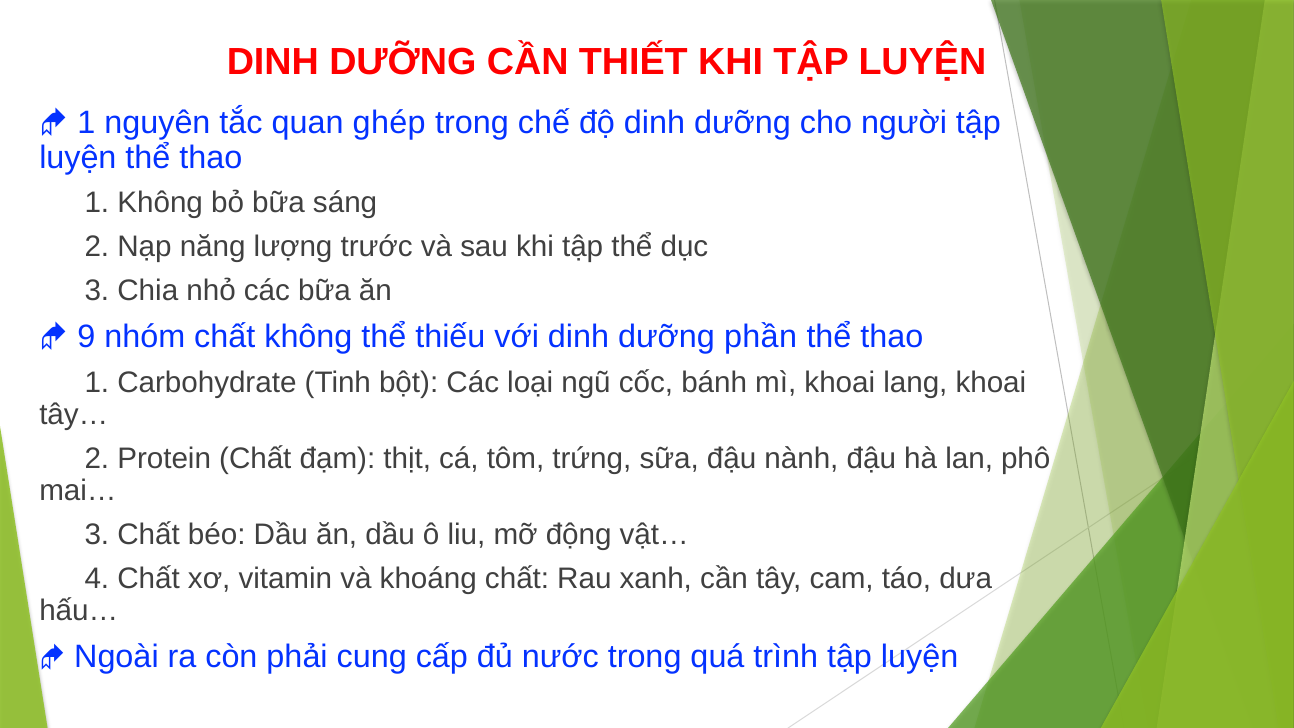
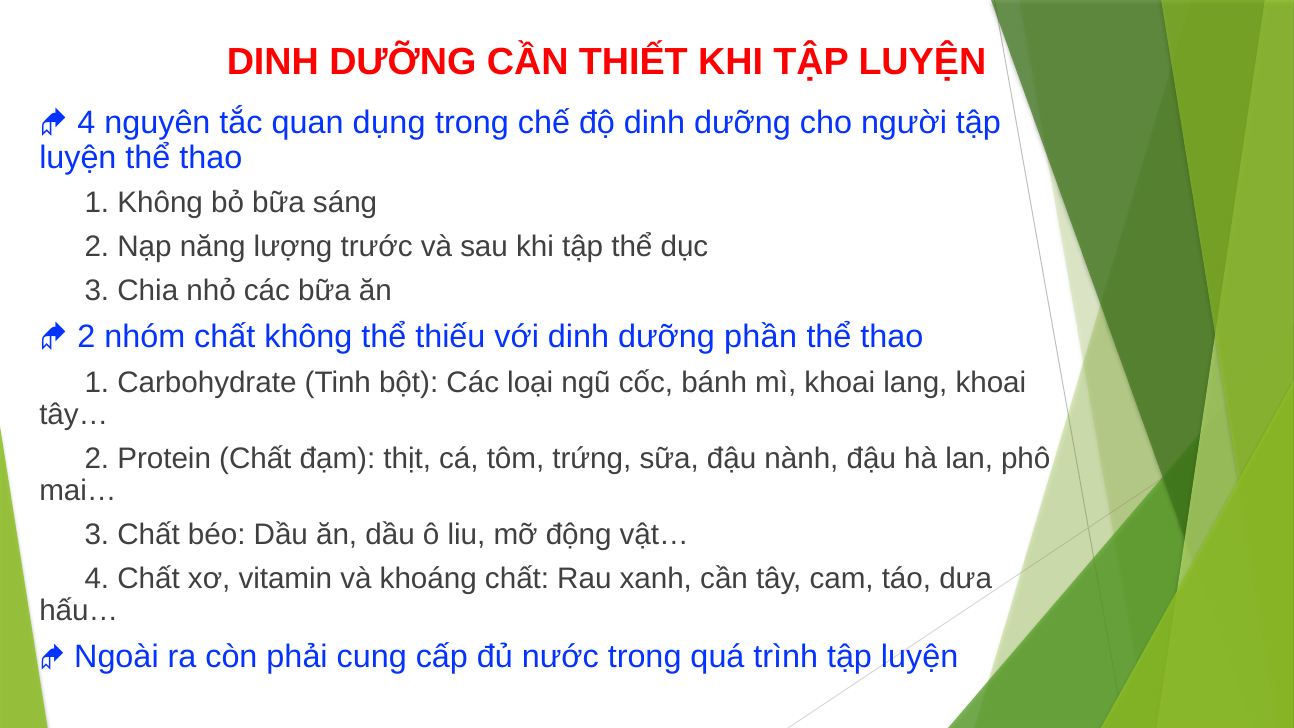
1 at (86, 123): 1 -> 4
ghép: ghép -> dụng
9 at (86, 337): 9 -> 2
